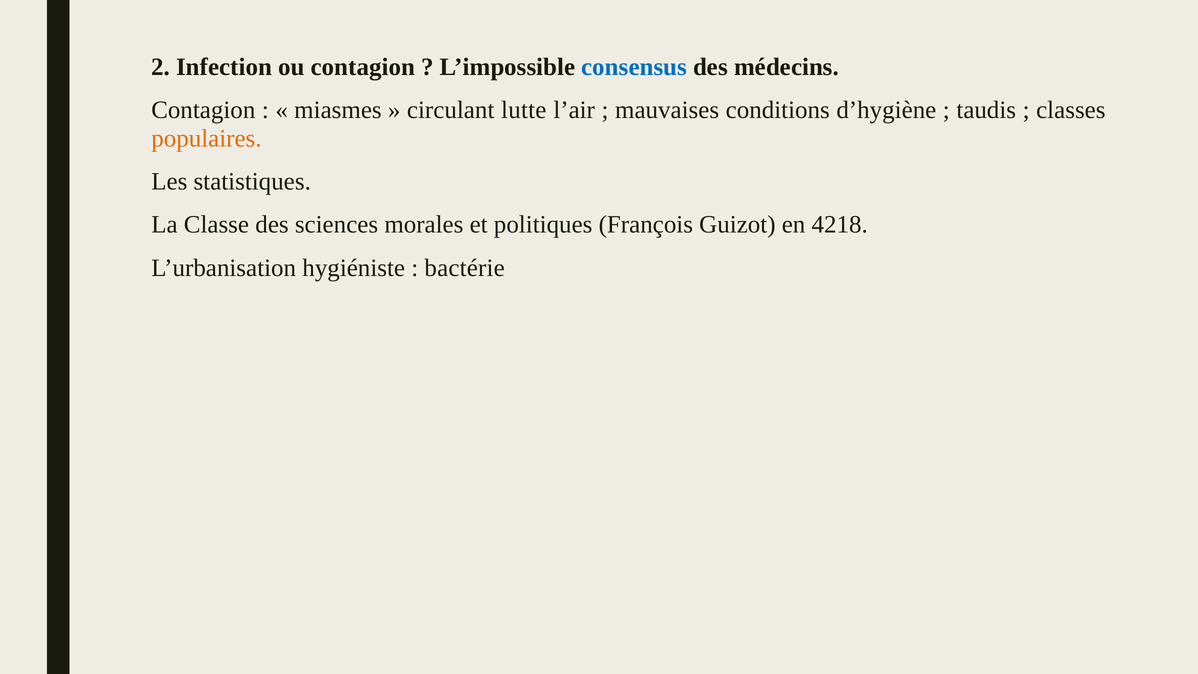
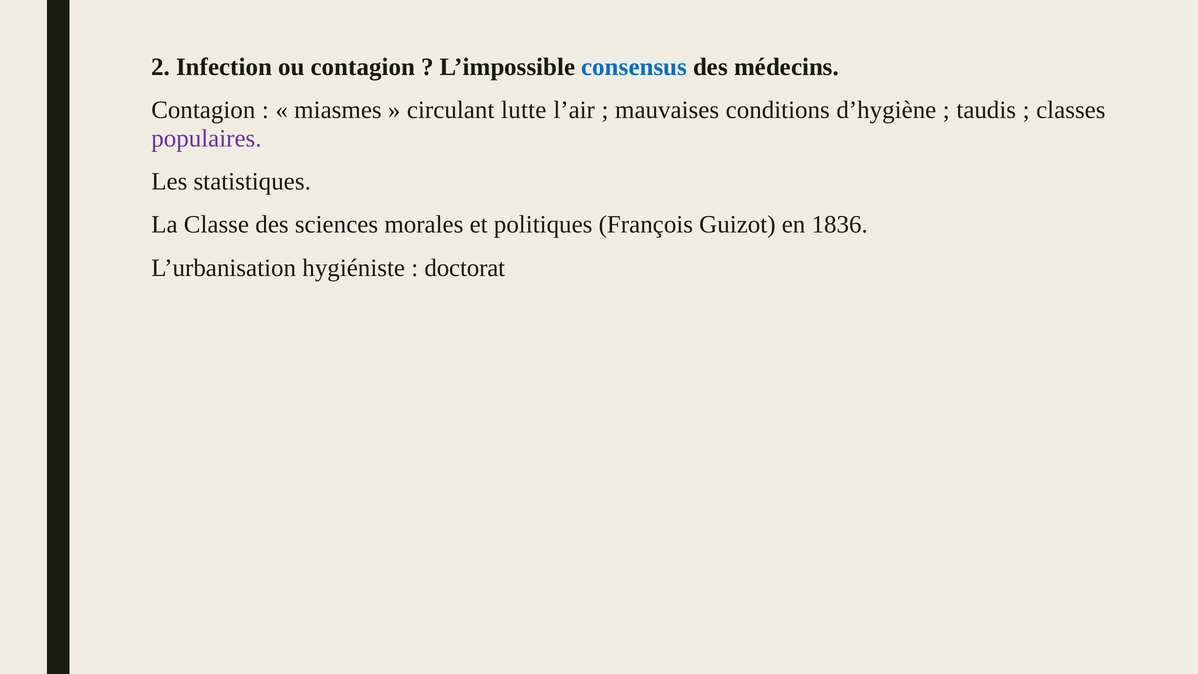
populaires colour: orange -> purple
4218: 4218 -> 1836
bactérie: bactérie -> doctorat
